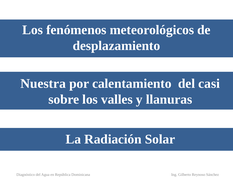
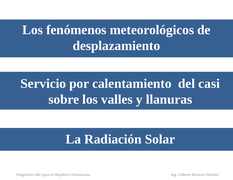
Nuestra: Nuestra -> Servicio
